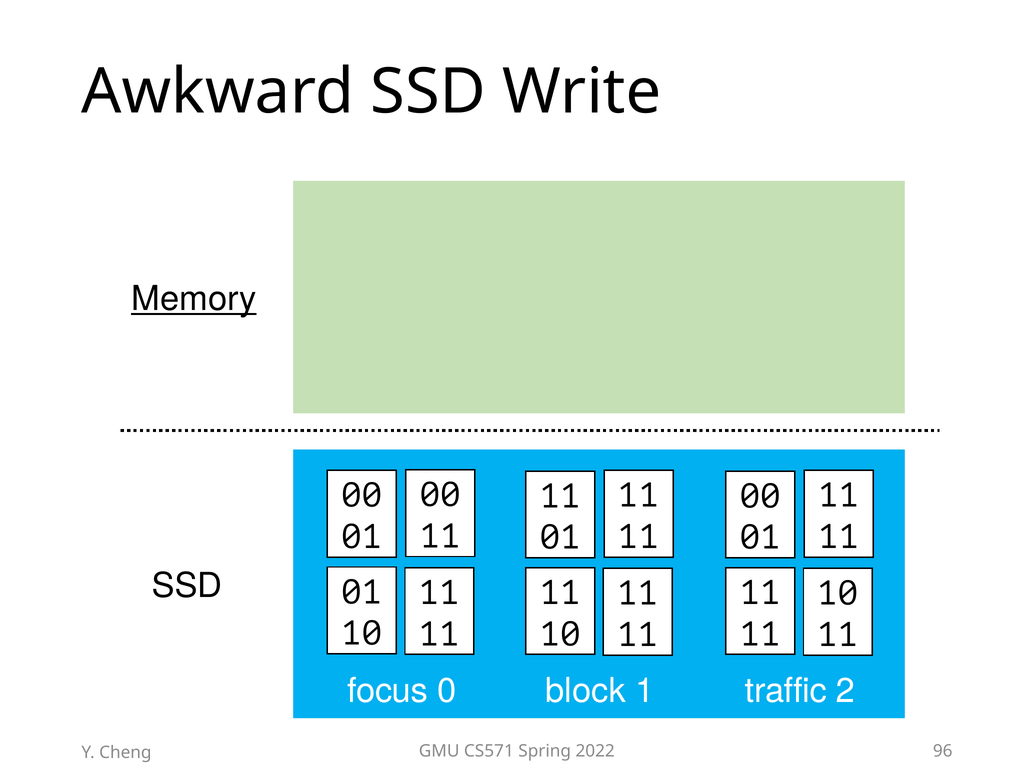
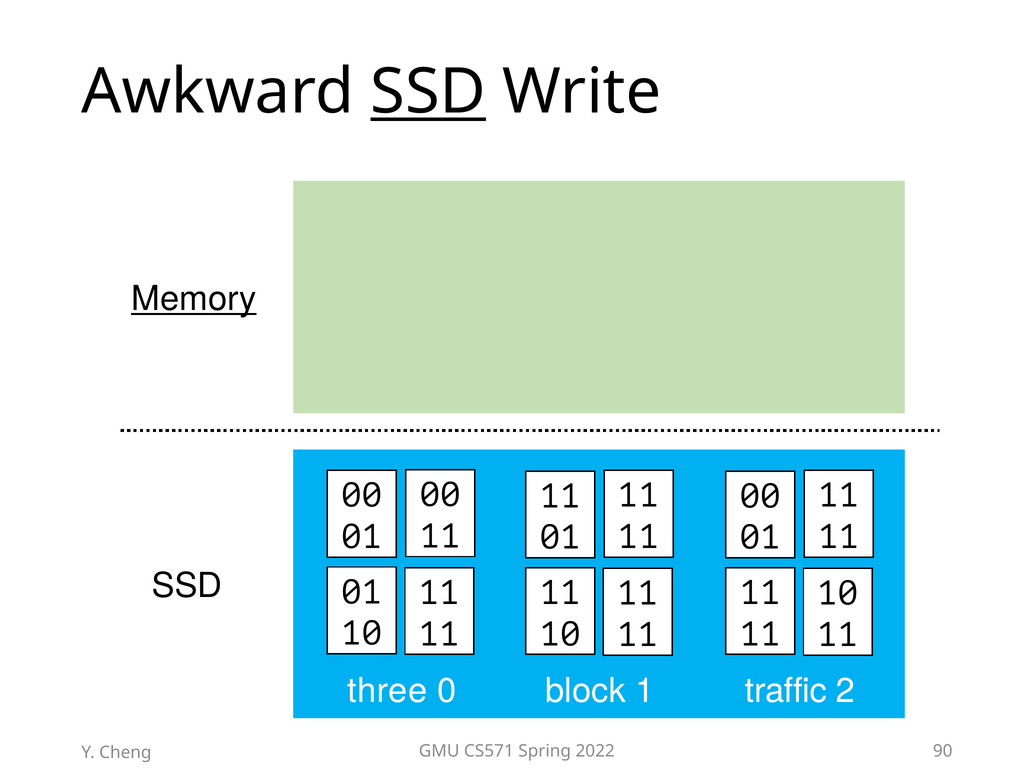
SSD at (428, 92) underline: none -> present
focus: focus -> three
96: 96 -> 90
